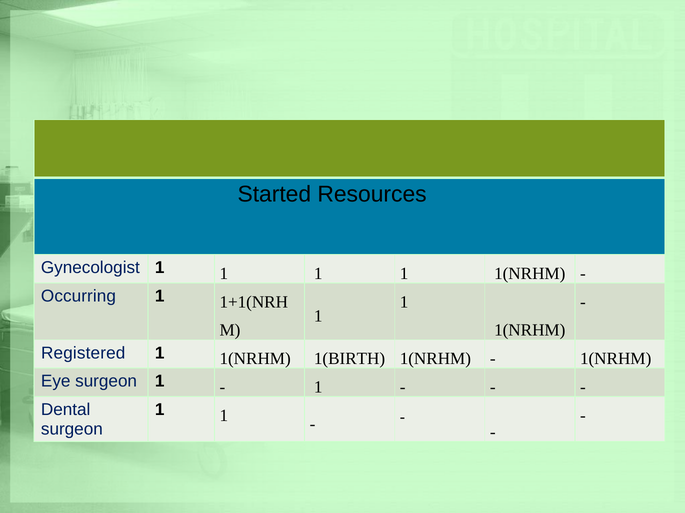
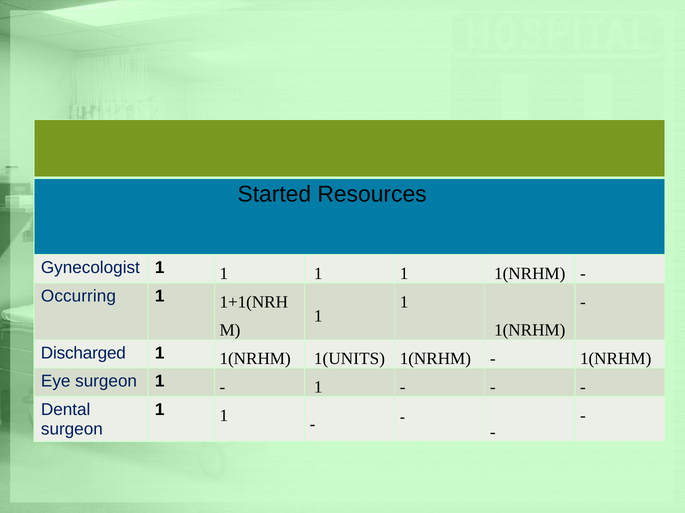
Registered: Registered -> Discharged
1(BIRTH: 1(BIRTH -> 1(UNITS
